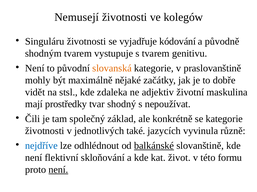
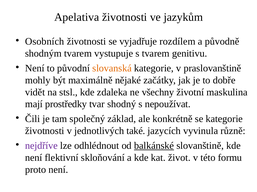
Nemusejí: Nemusejí -> Apelativa
kolegów: kolegów -> jazykům
Singuláru: Singuláru -> Osobních
kódování: kódování -> rozdílem
adjektiv: adjektiv -> všechny
nejdříve colour: blue -> purple
není at (58, 170) underline: present -> none
